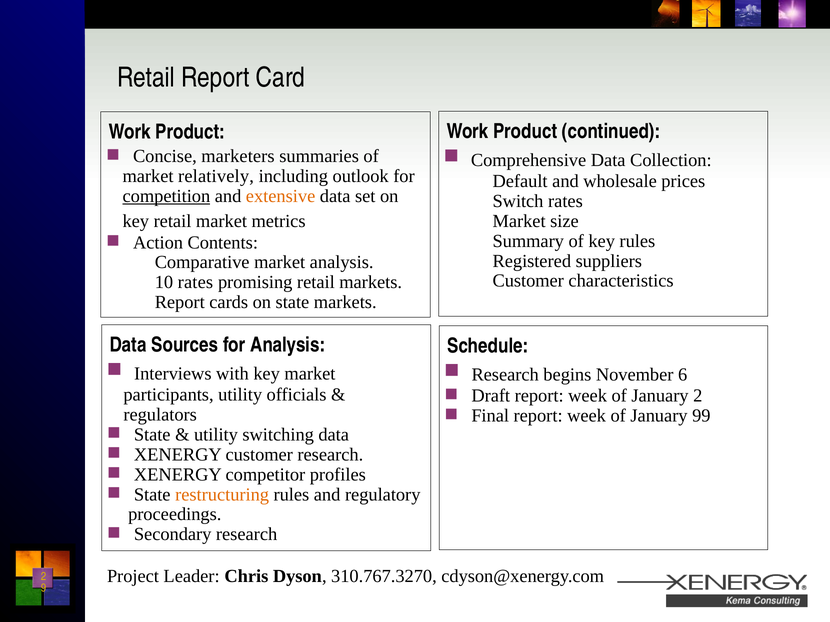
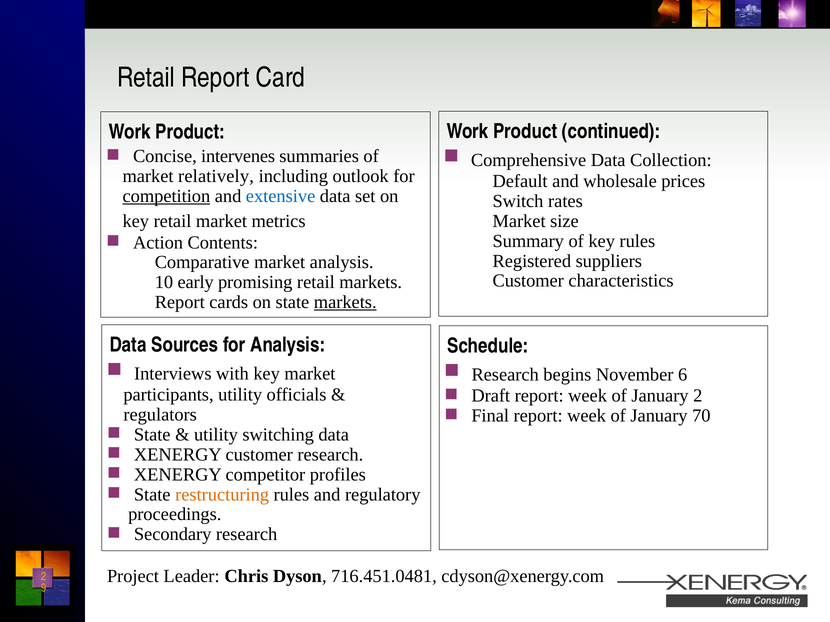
marketers: marketers -> intervenes
extensive colour: orange -> blue
10 rates: rates -> early
markets at (345, 303) underline: none -> present
99: 99 -> 70
310.767.3270: 310.767.3270 -> 716.451.0481
